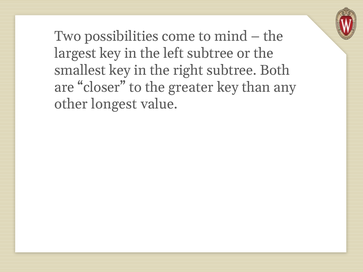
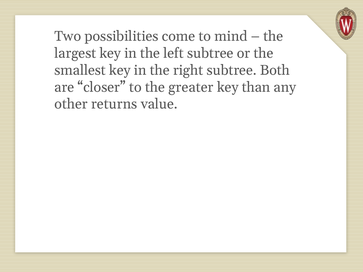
longest: longest -> returns
